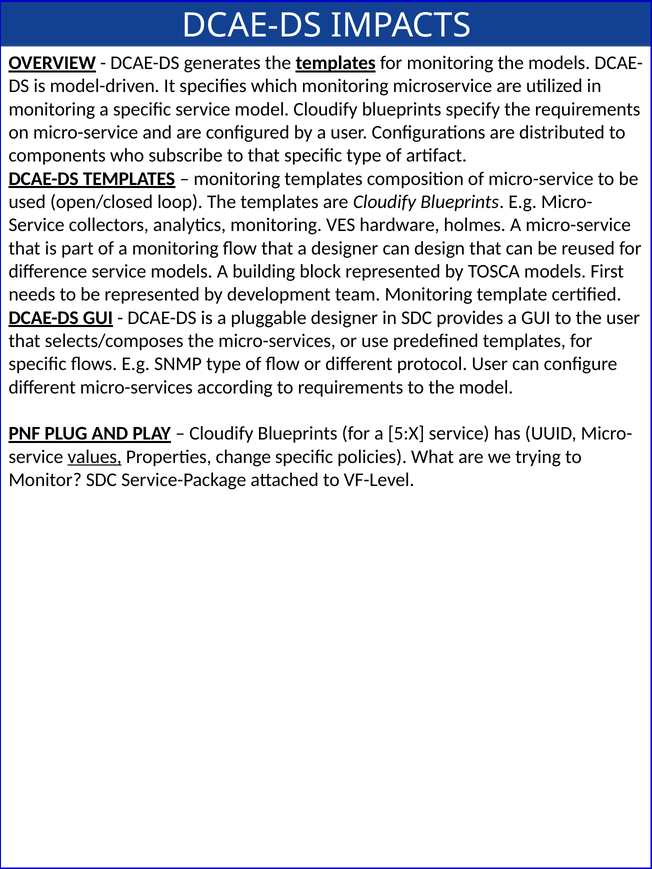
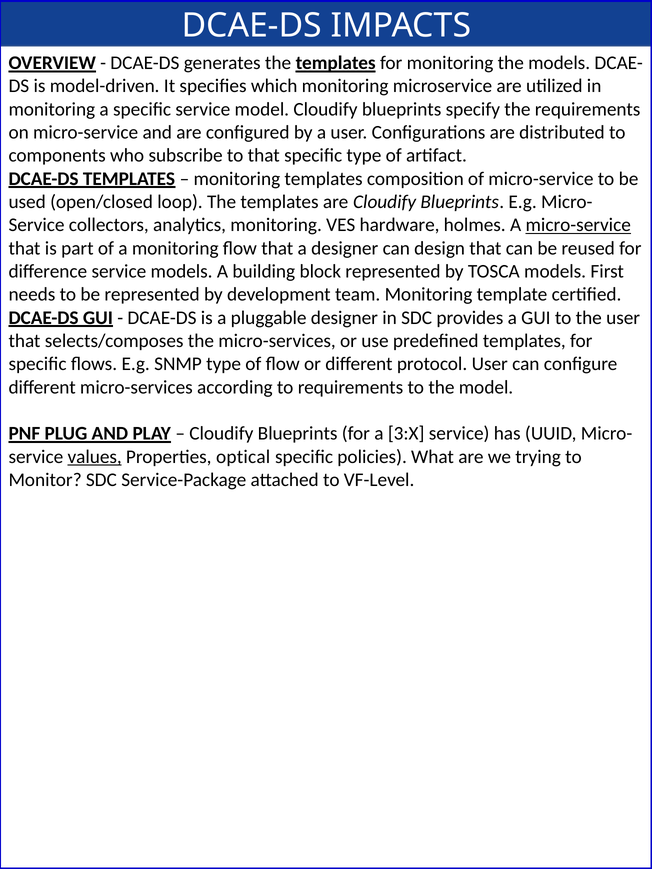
micro-service at (578, 225) underline: none -> present
5:X: 5:X -> 3:X
change: change -> optical
